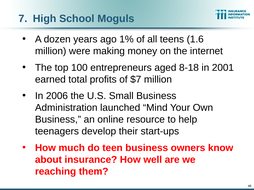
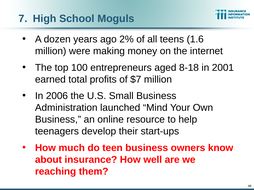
1%: 1% -> 2%
